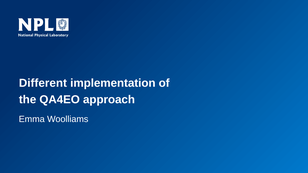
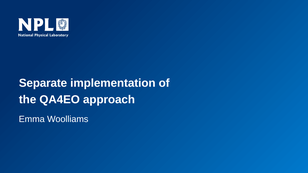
Different: Different -> Separate
